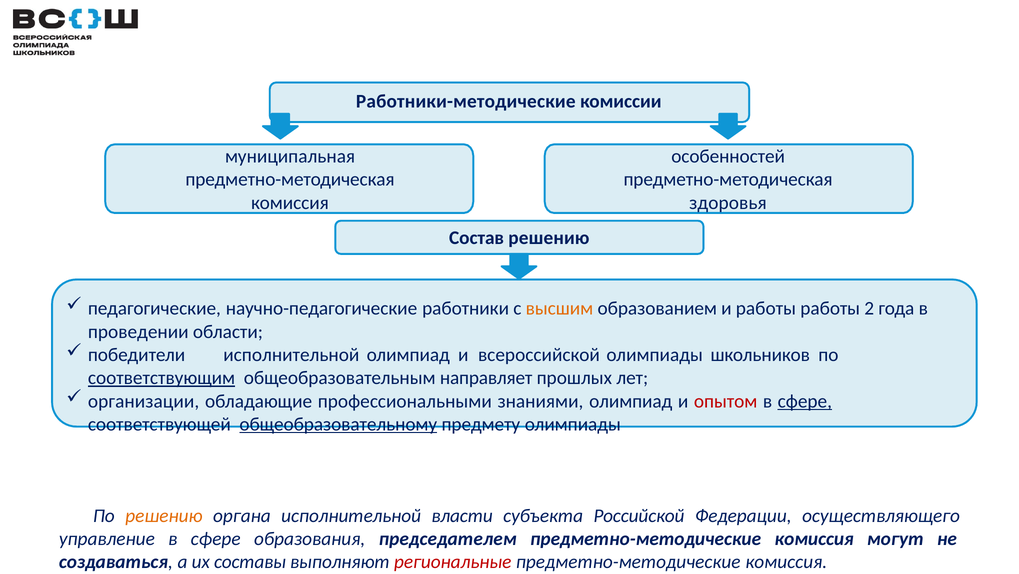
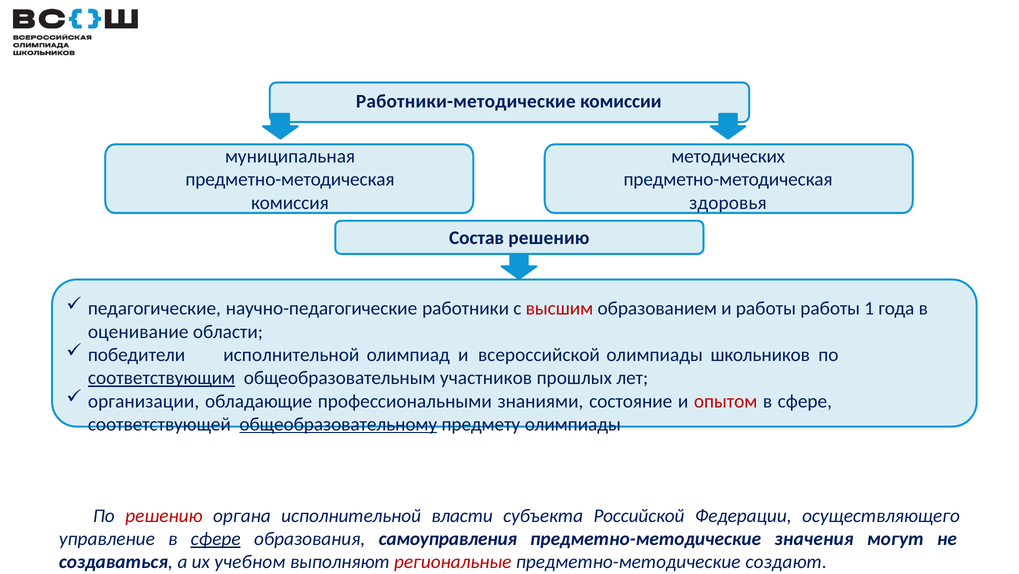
особенностей: особенностей -> методических
высшим colour: orange -> red
2: 2 -> 1
проведении: проведении -> оценивание
направляет: направляет -> участников
знаниями олимпиад: олимпиад -> состояние
сфере at (805, 401) underline: present -> none
решению at (164, 515) colour: orange -> red
сфере at (216, 539) underline: none -> present
председателем: председателем -> самоуправления
комиссия at (814, 539): комиссия -> значения
составы: составы -> учебном
комиссия at (786, 562): комиссия -> создают
